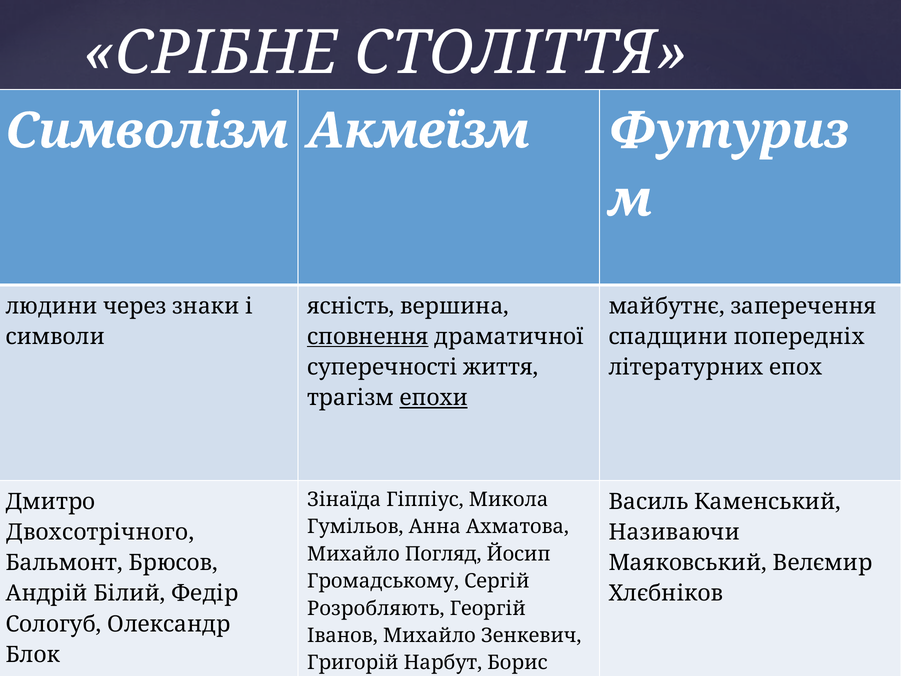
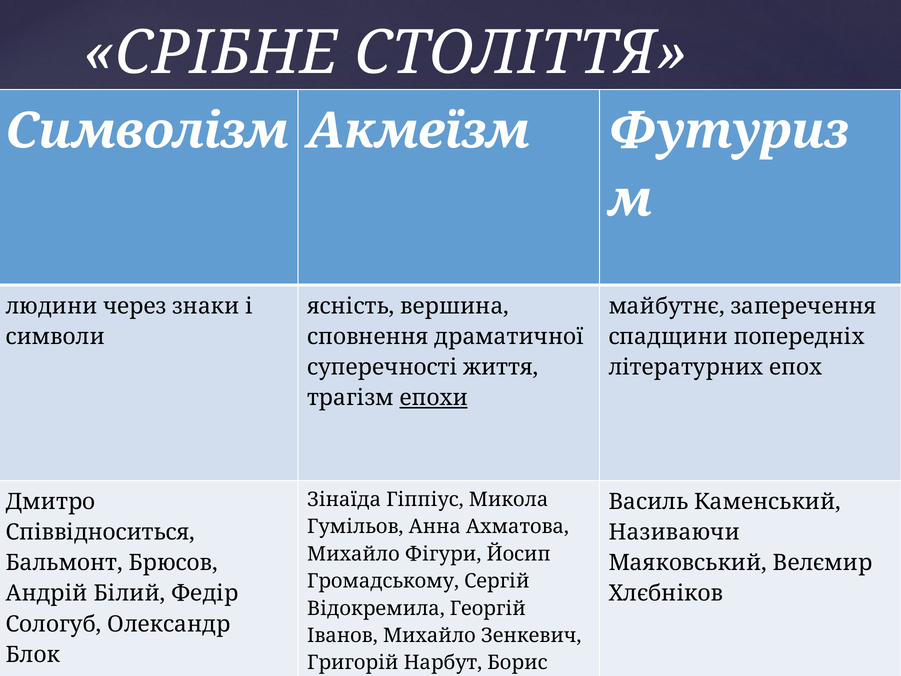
сповнення underline: present -> none
Двохсотрічного: Двохсотрічного -> Співвідноситься
Погляд: Погляд -> Фігури
Розробляють: Розробляють -> Відокремила
